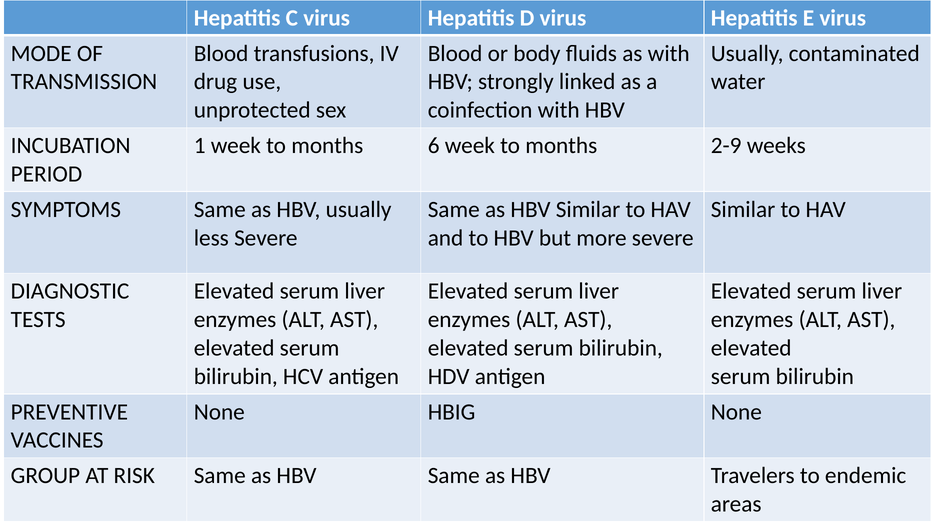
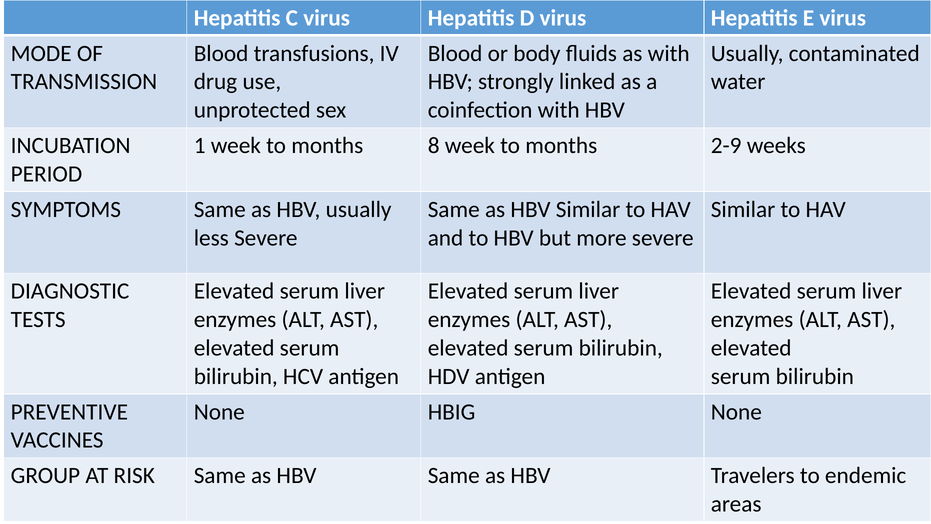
6: 6 -> 8
